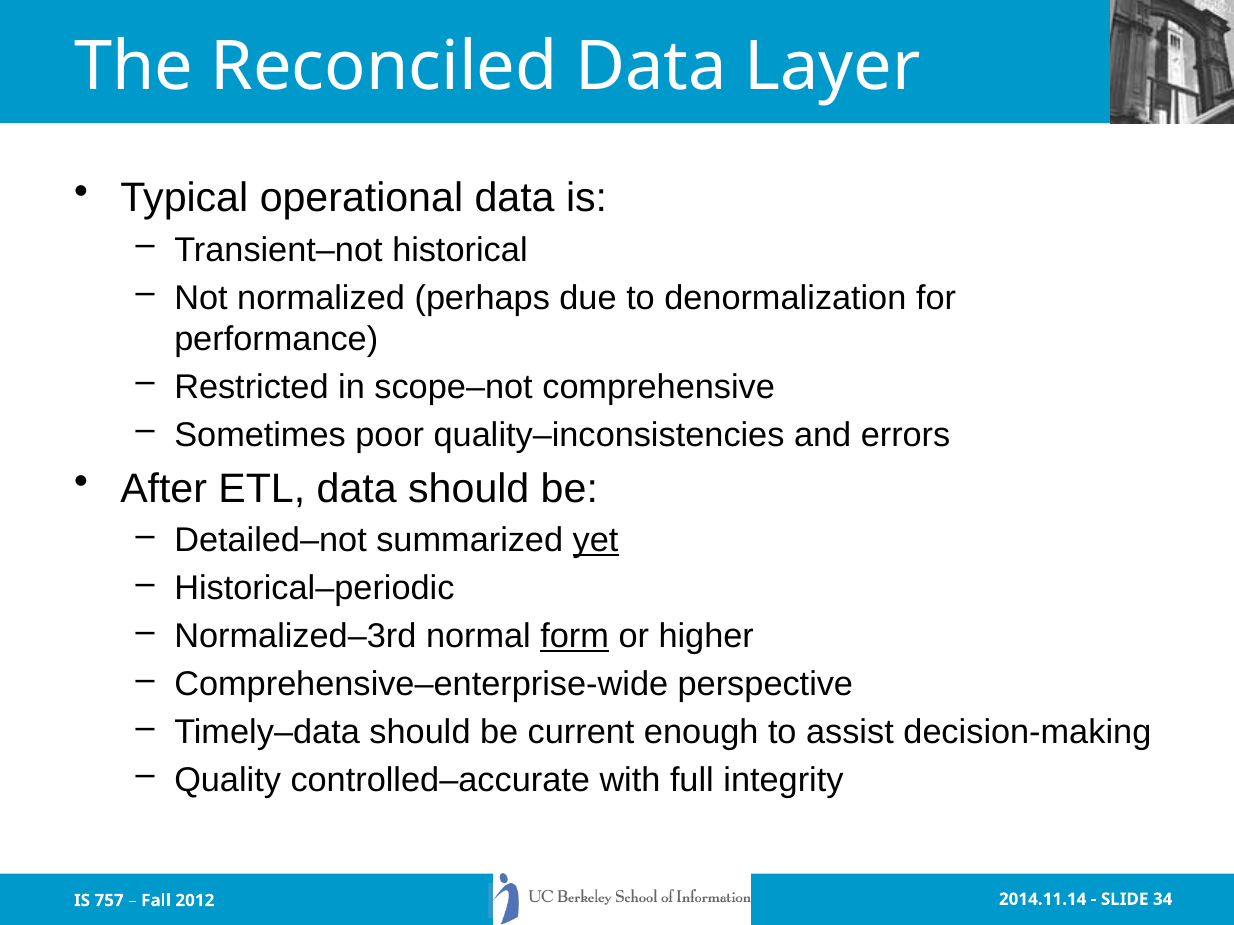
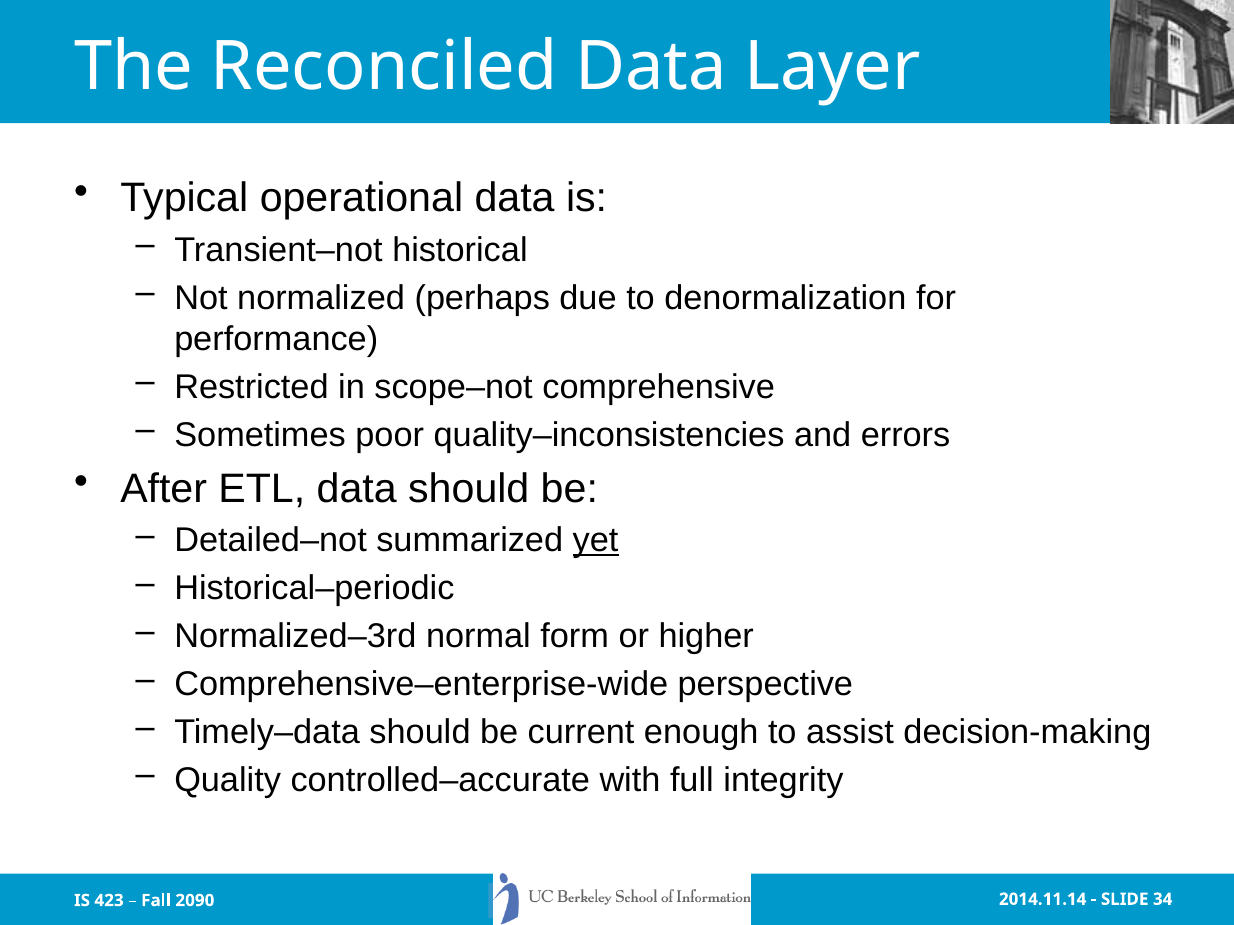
form underline: present -> none
757: 757 -> 423
2012: 2012 -> 2090
